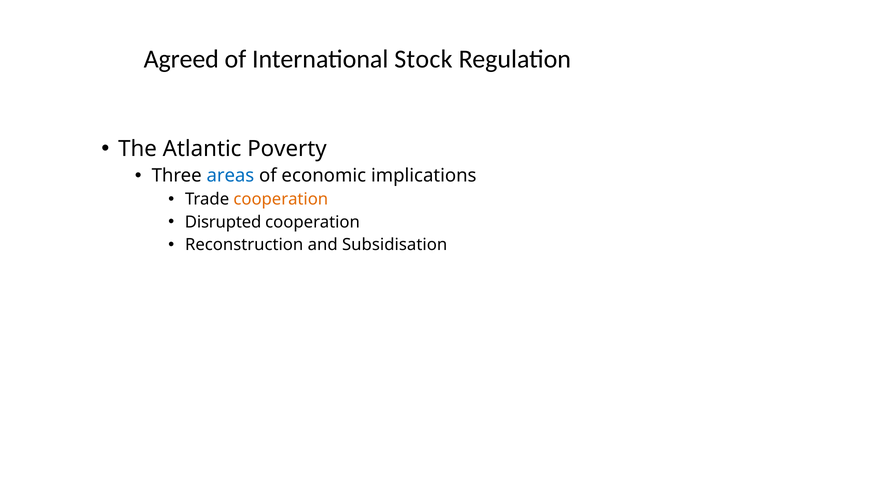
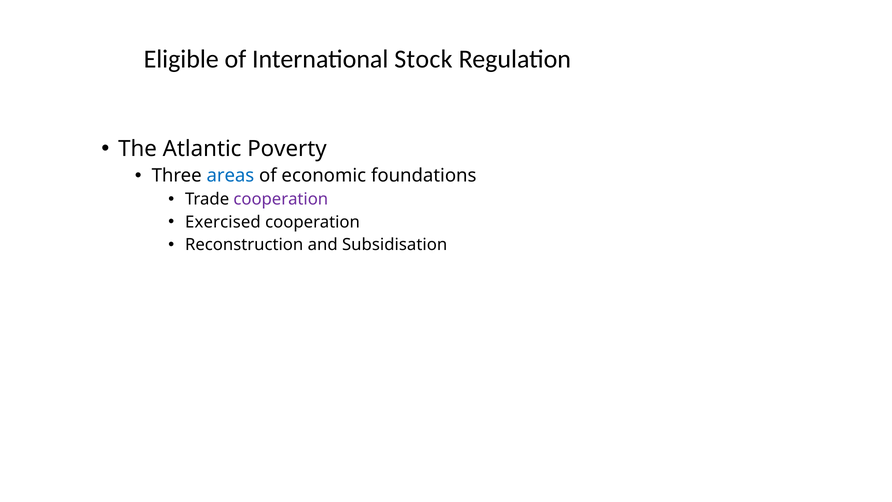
Agreed: Agreed -> Eligible
implications: implications -> foundations
cooperation at (281, 199) colour: orange -> purple
Disrupted: Disrupted -> Exercised
